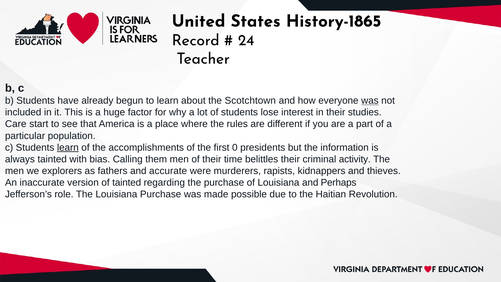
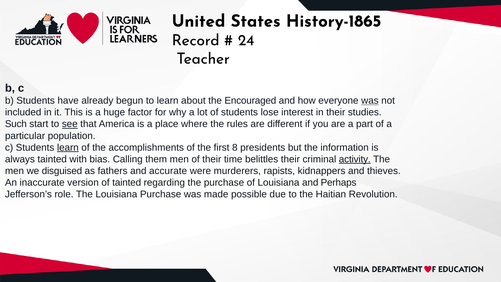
Scotchtown: Scotchtown -> Encouraged
Care: Care -> Such
see underline: none -> present
0: 0 -> 8
activity underline: none -> present
explorers: explorers -> disguised
